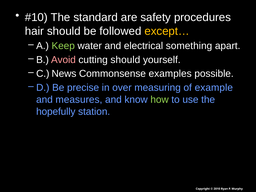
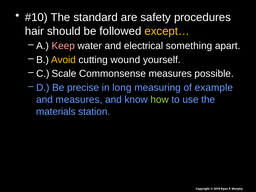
Keep colour: light green -> pink
Avoid colour: pink -> yellow
cutting should: should -> wound
News: News -> Scale
Commonsense examples: examples -> measures
over: over -> long
hopefully: hopefully -> materials
